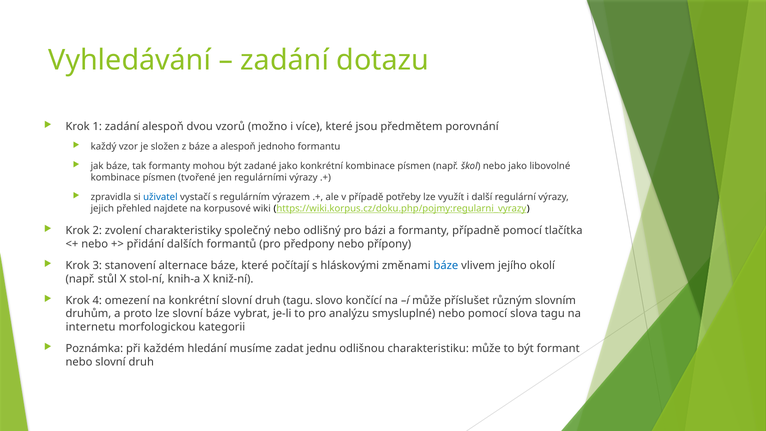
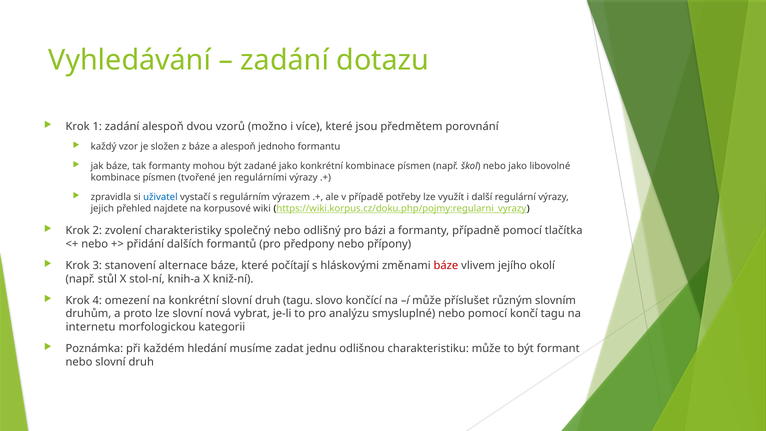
báze at (446, 265) colour: blue -> red
slovní báze: báze -> nová
slova: slova -> končí
